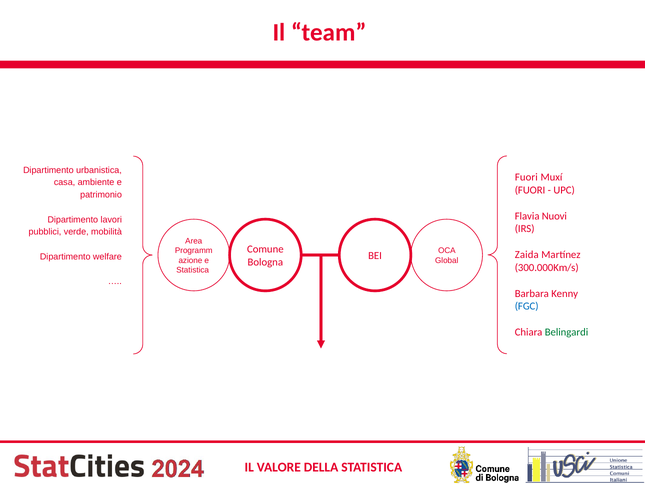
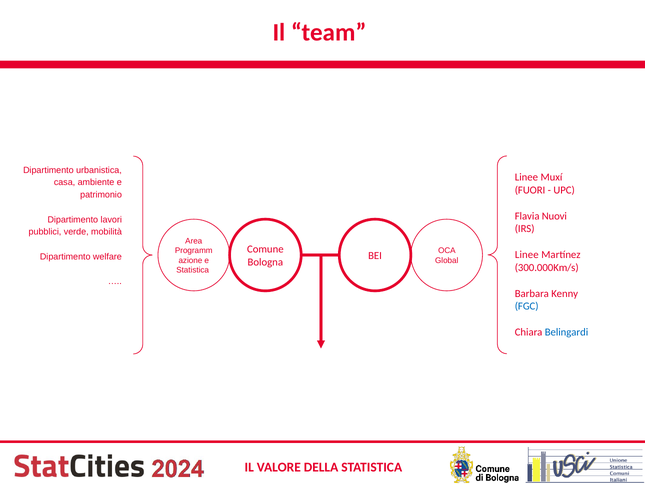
Fuori at (526, 177): Fuori -> Linee
Zaida at (527, 255): Zaida -> Linee
Belingardi colour: green -> blue
